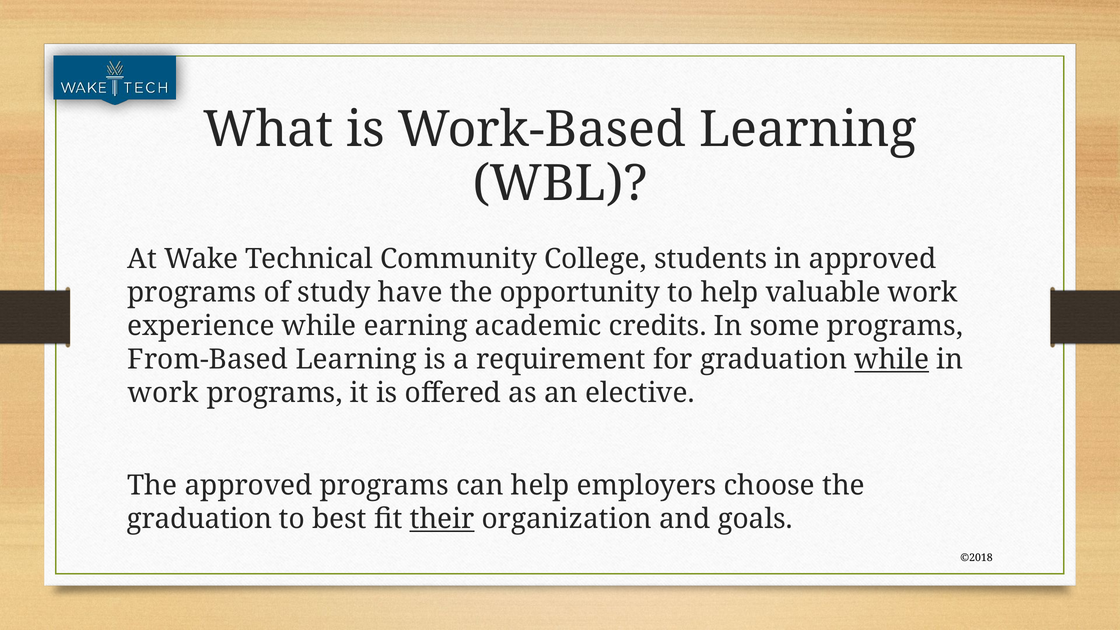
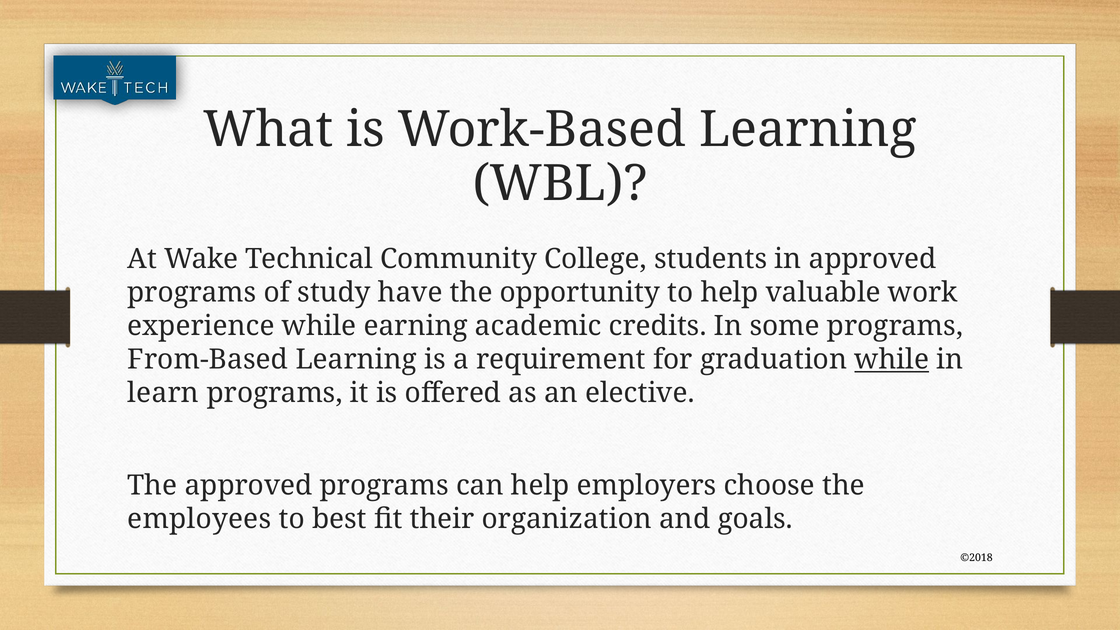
work at (163, 393): work -> learn
graduation at (200, 519): graduation -> employees
their underline: present -> none
